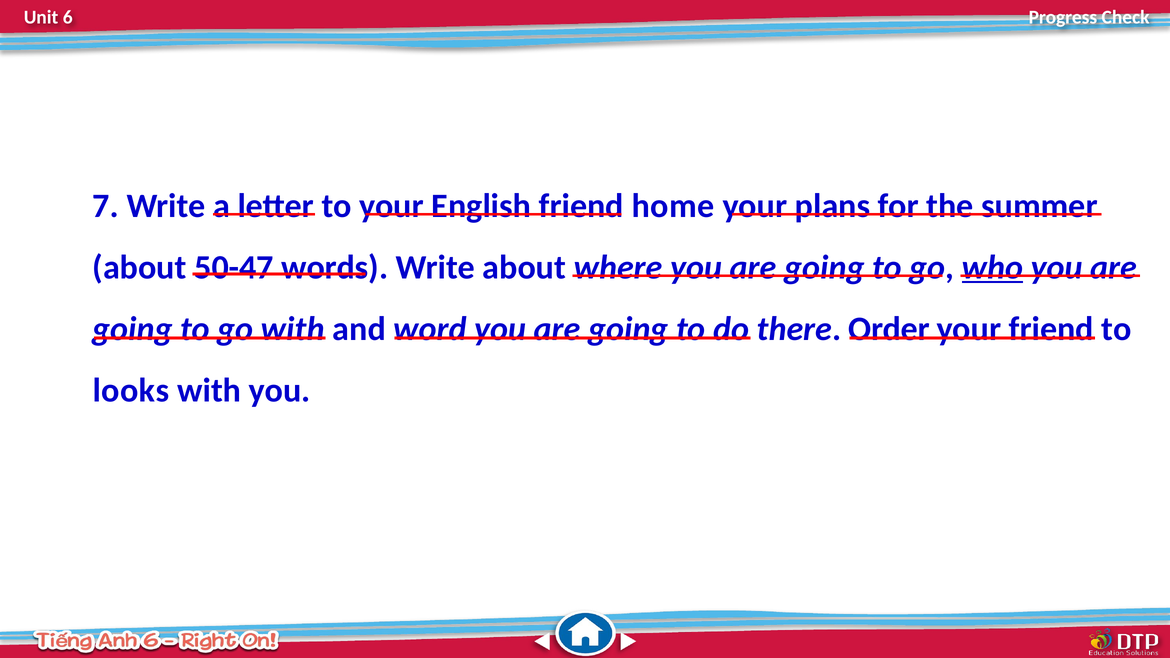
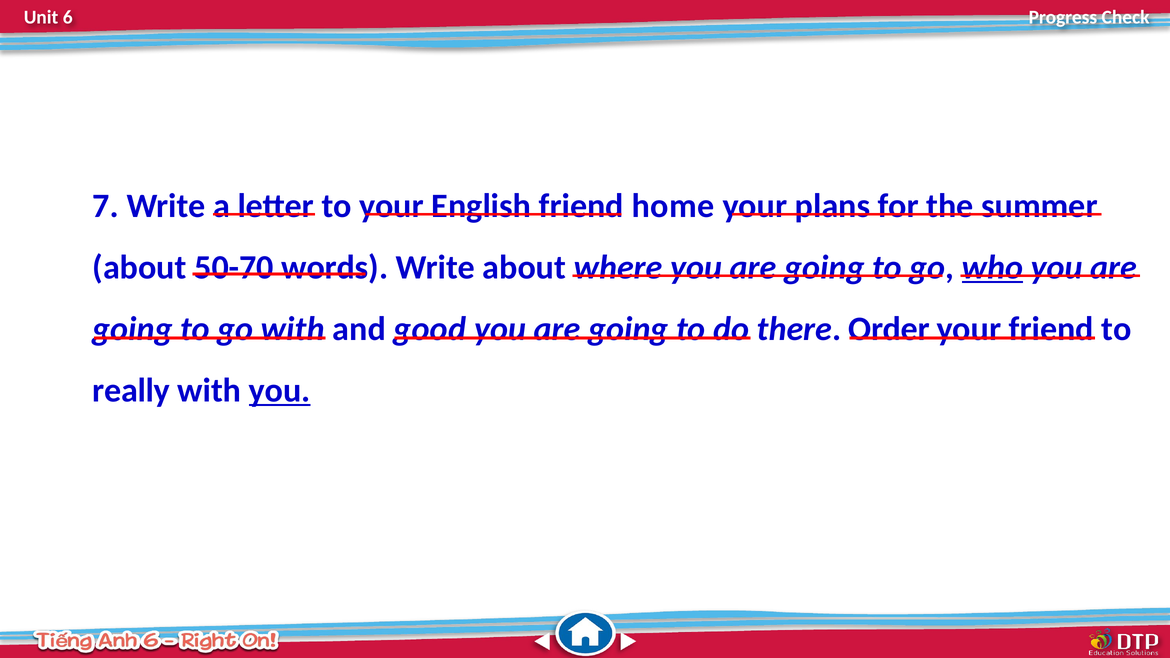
50-47: 50-47 -> 50-70
word: word -> good
looks: looks -> really
you at (280, 390) underline: none -> present
